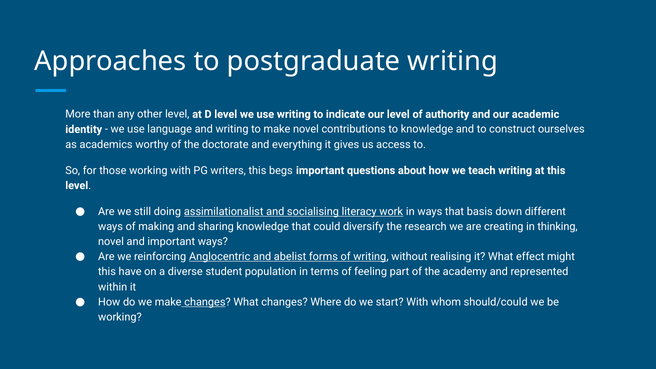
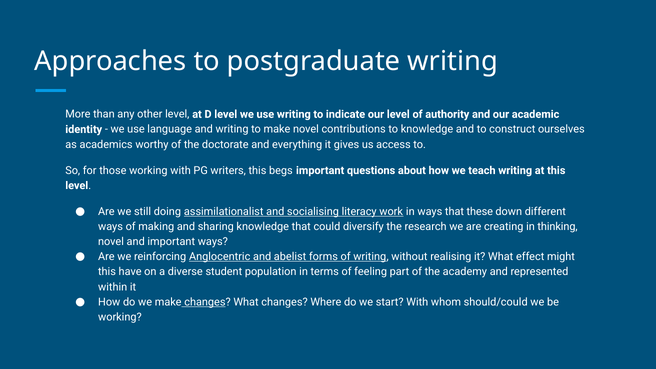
basis: basis -> these
